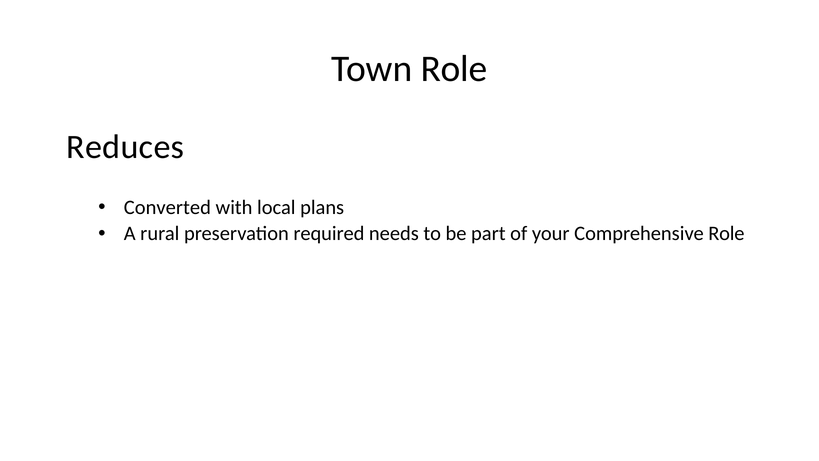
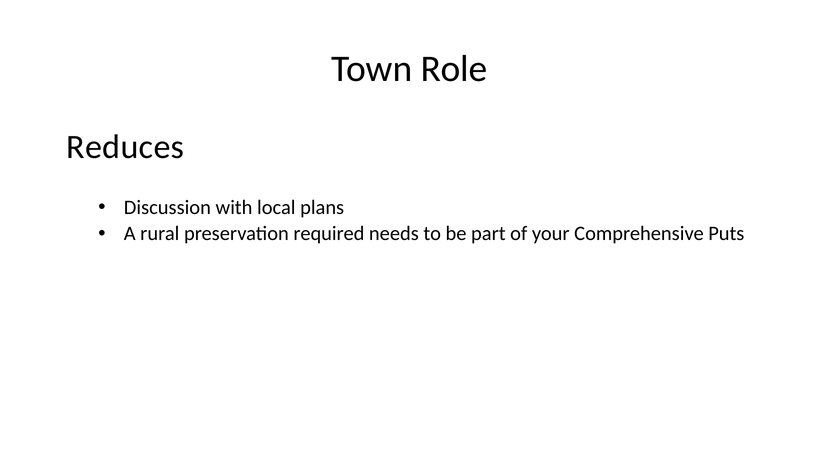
Converted: Converted -> Discussion
Comprehensive Role: Role -> Puts
